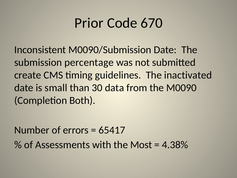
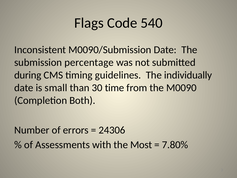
Prior: Prior -> Flags
670: 670 -> 540
create: create -> during
inactivated: inactivated -> individually
data: data -> time
65417: 65417 -> 24306
4.38%: 4.38% -> 7.80%
